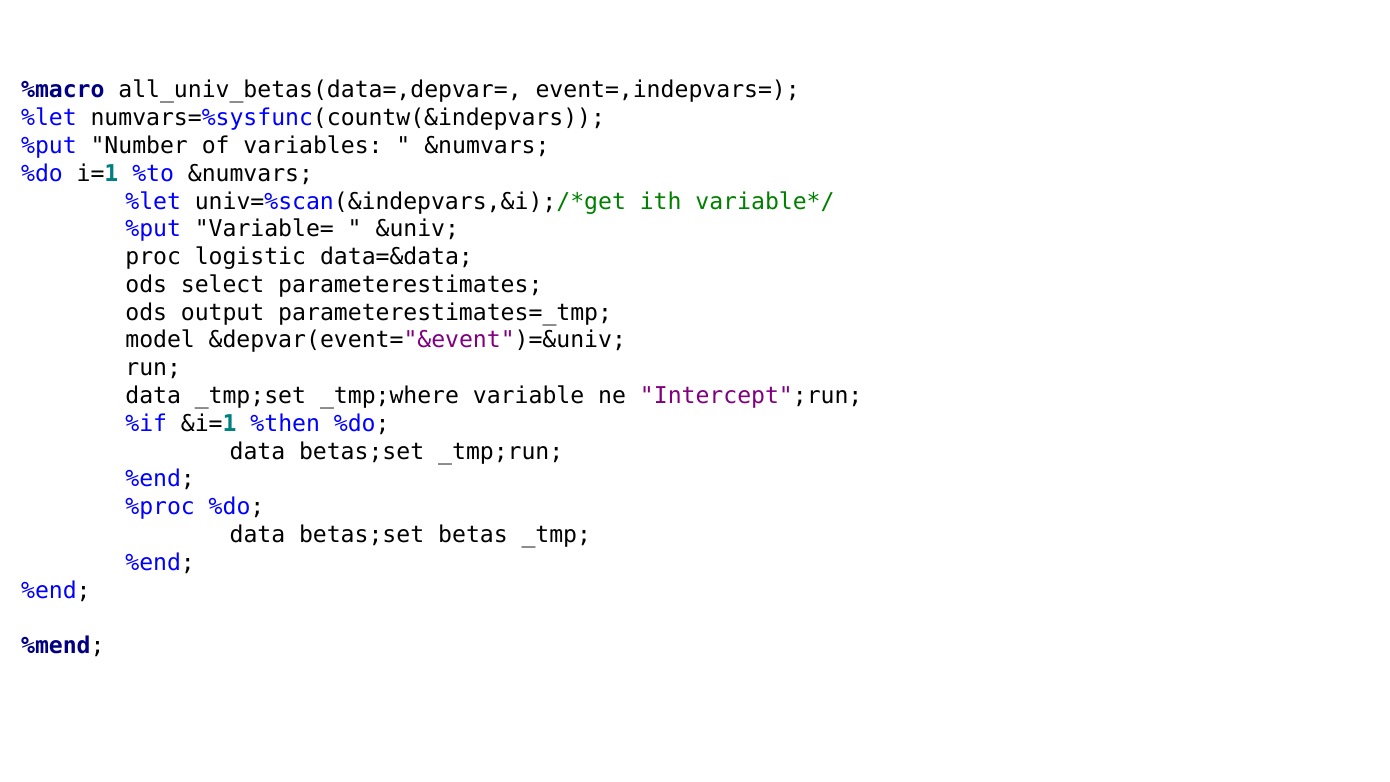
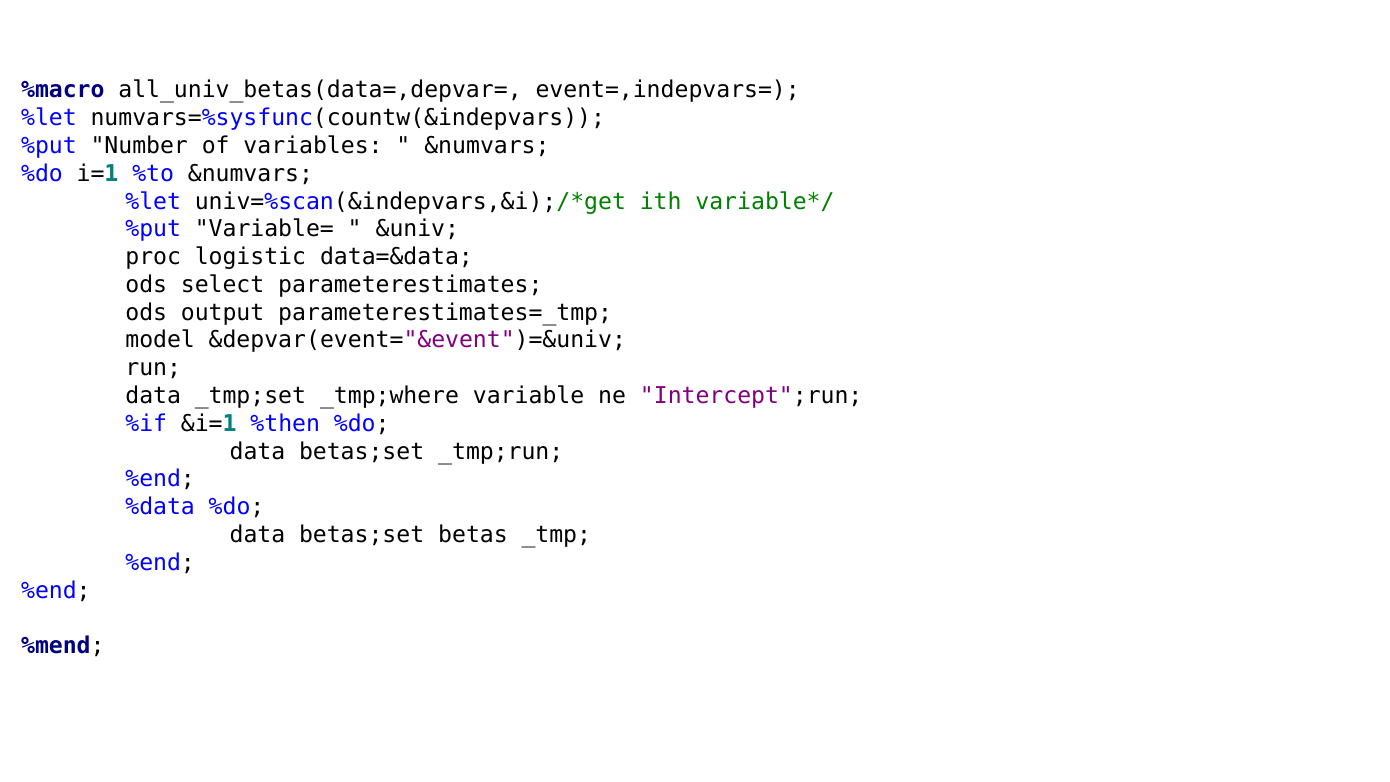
%proc: %proc -> %data
